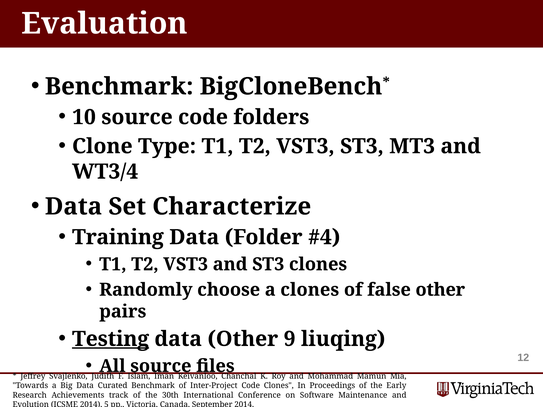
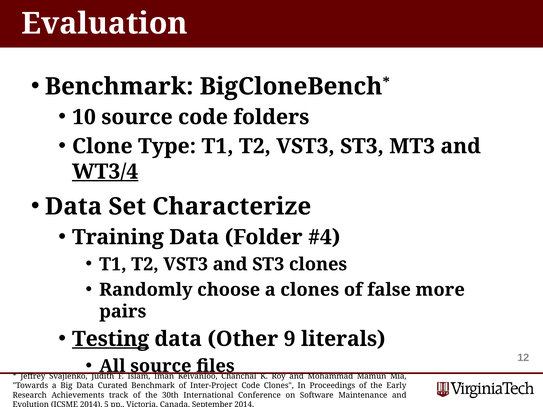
WT3/4 underline: none -> present
false other: other -> more
liuqing: liuqing -> literals
